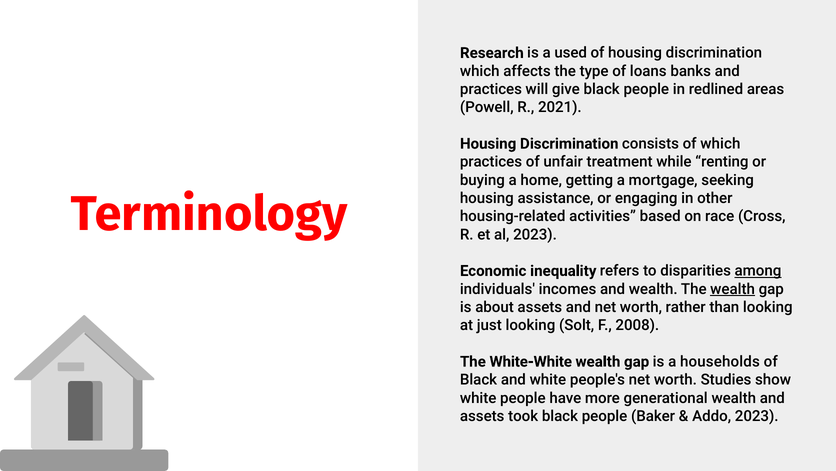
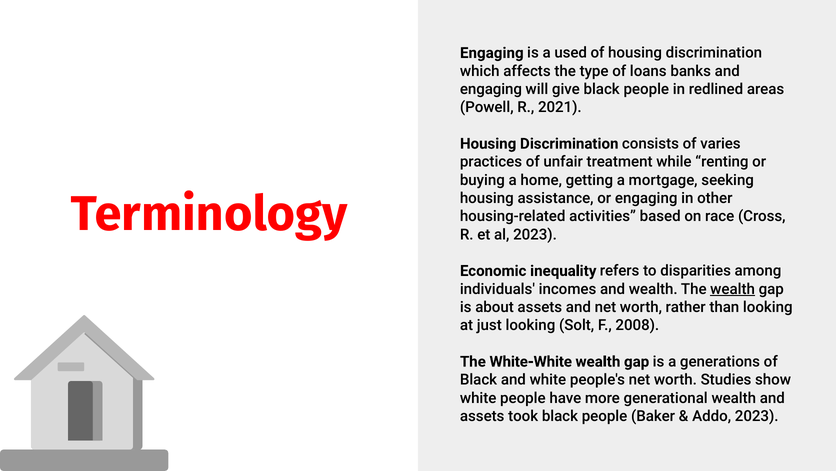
Research at (492, 53): Research -> Engaging
practices at (491, 89): practices -> engaging
of which: which -> varies
among underline: present -> none
households: households -> generations
